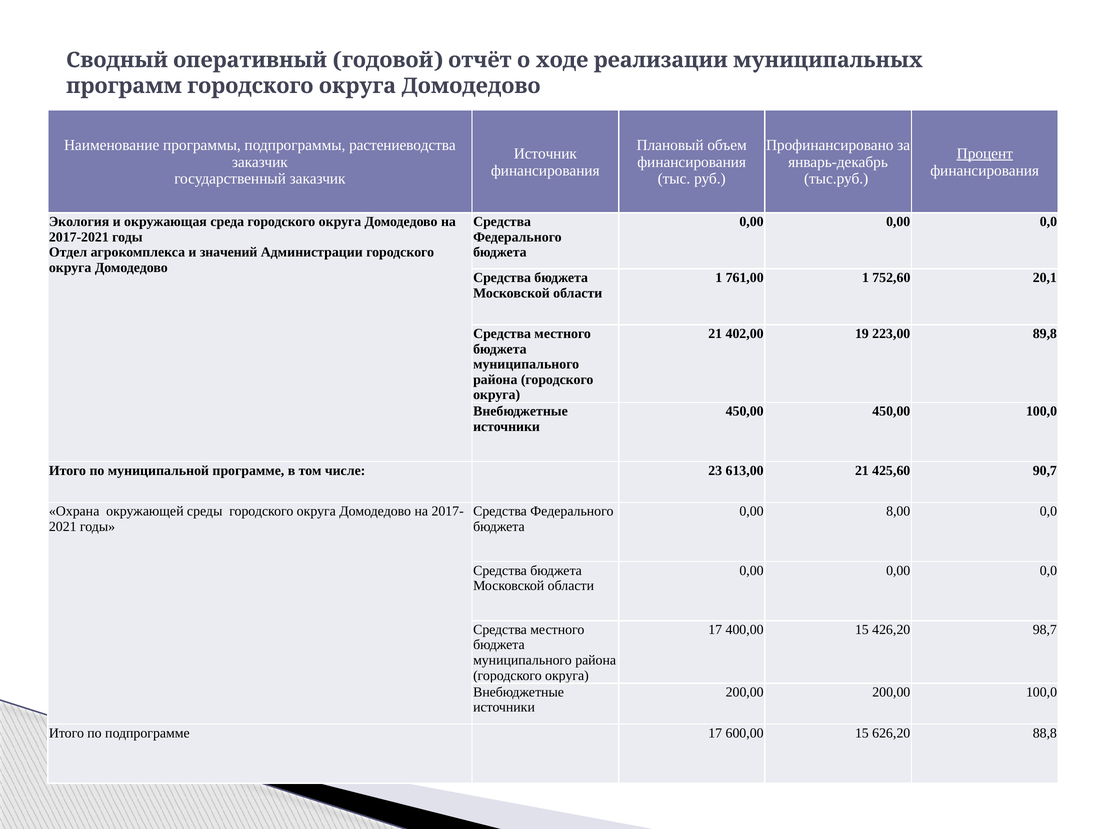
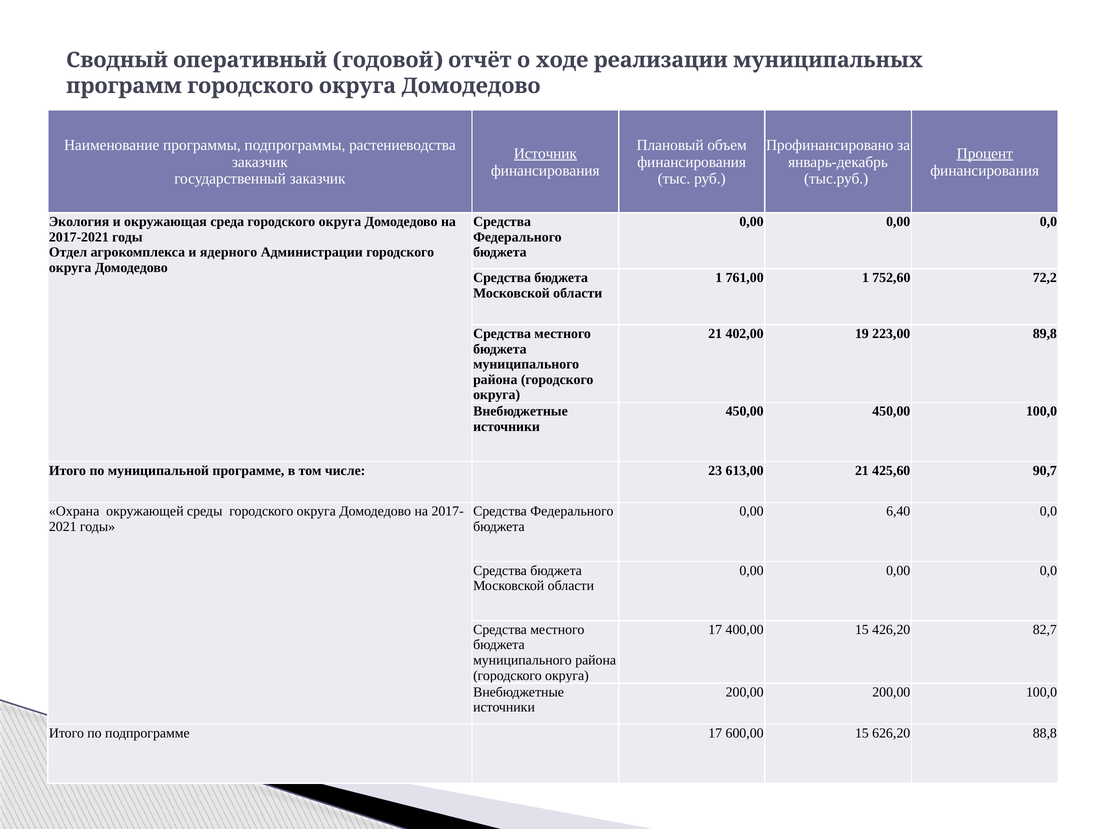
Источник underline: none -> present
значений: значений -> ядерного
20,1: 20,1 -> 72,2
8,00: 8,00 -> 6,40
98,7: 98,7 -> 82,7
